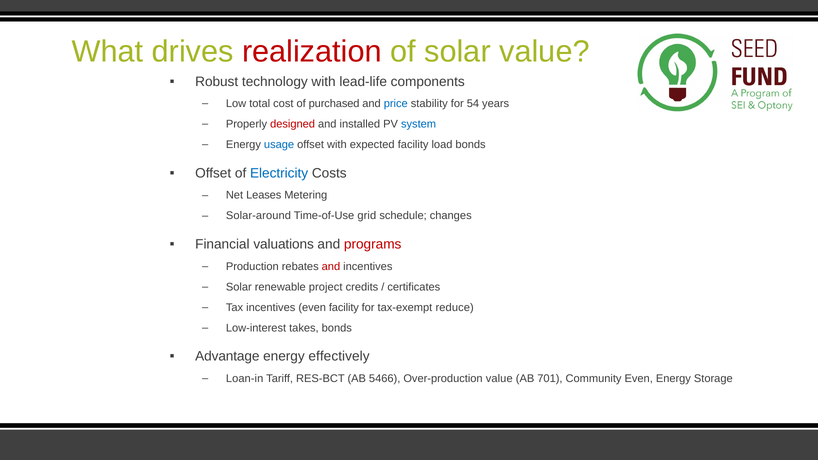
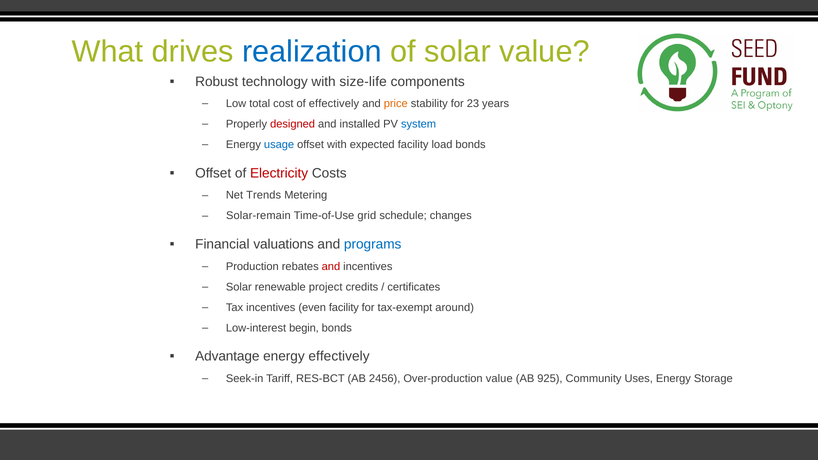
realization colour: red -> blue
lead-life: lead-life -> size-life
of purchased: purchased -> effectively
price colour: blue -> orange
54: 54 -> 23
Electricity colour: blue -> red
Leases: Leases -> Trends
Solar-around: Solar-around -> Solar-remain
programs colour: red -> blue
reduce: reduce -> around
takes: takes -> begin
Loan-in: Loan-in -> Seek-in
5466: 5466 -> 2456
701: 701 -> 925
Community Even: Even -> Uses
